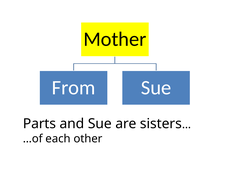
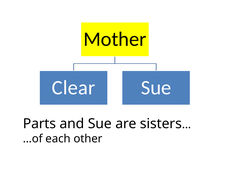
From: From -> Clear
